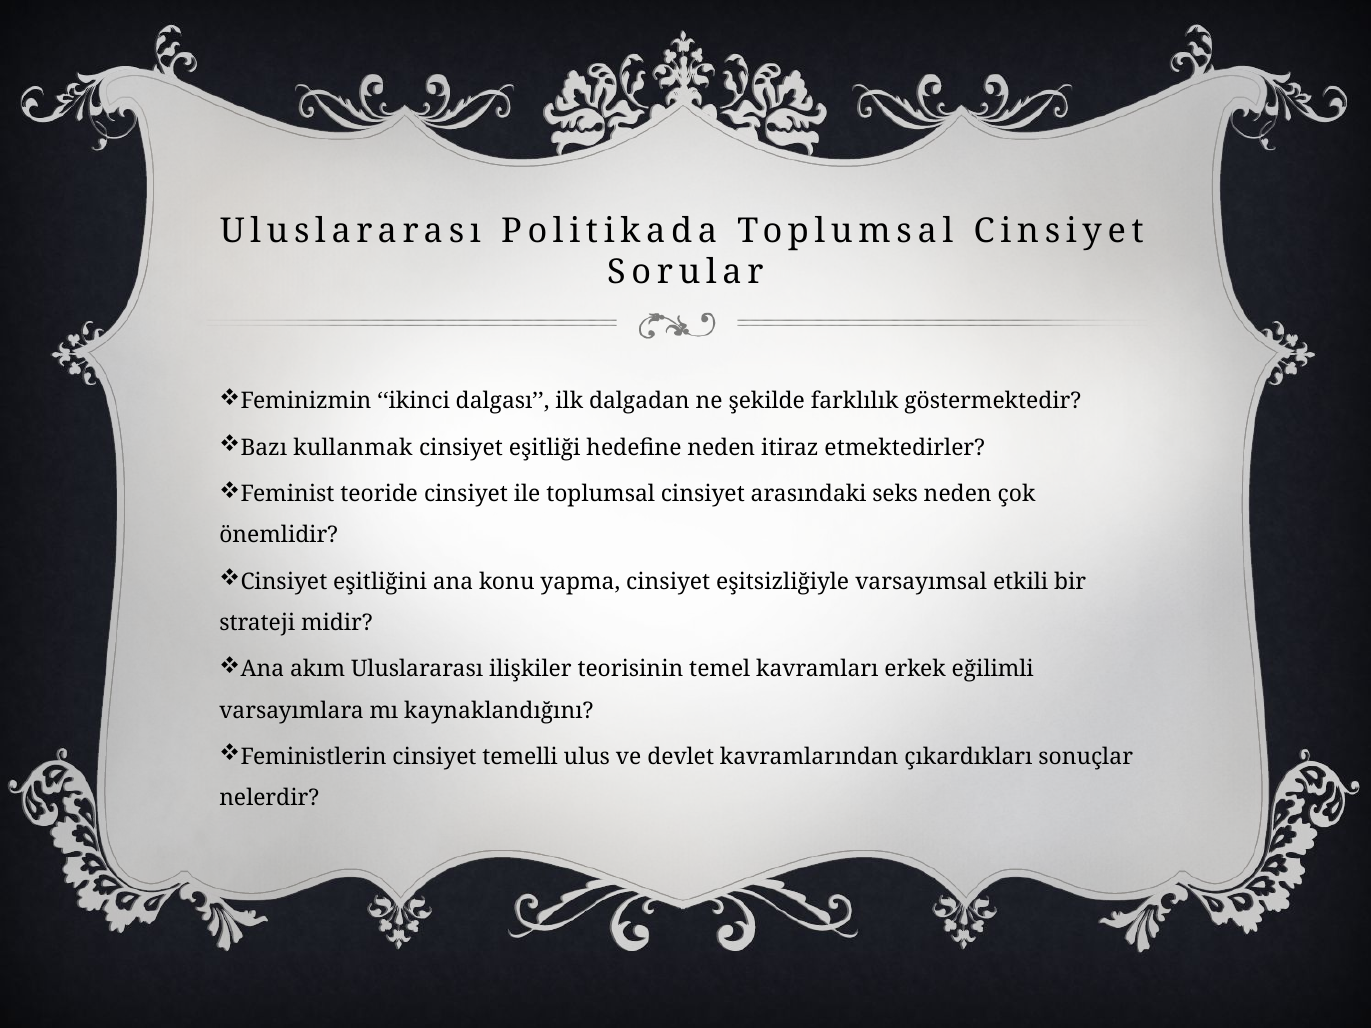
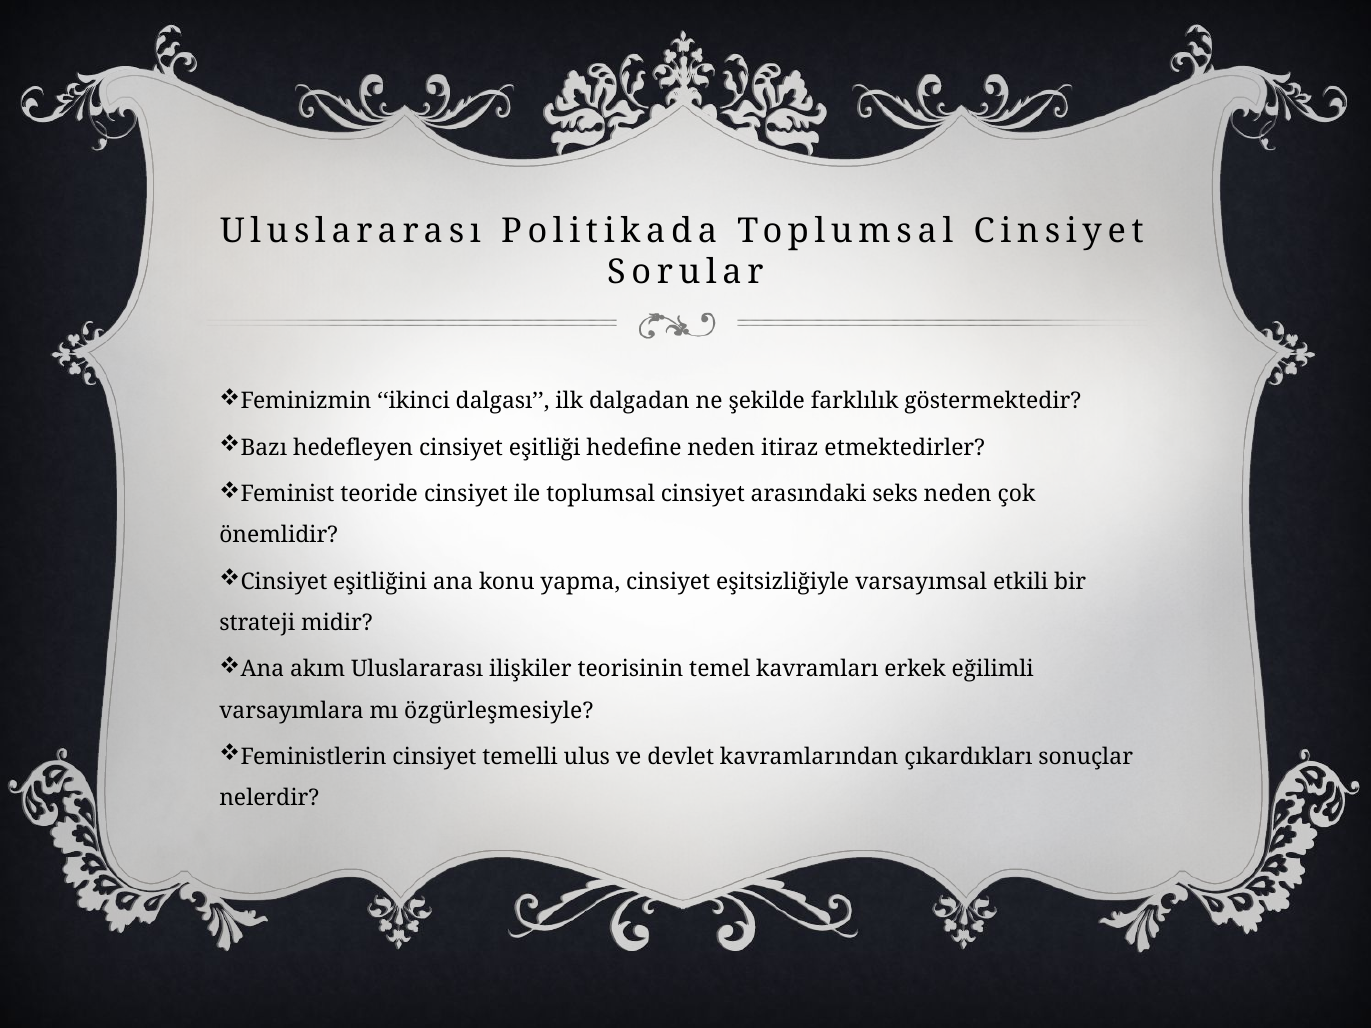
kullanmak: kullanmak -> hedefleyen
kaynaklandığını: kaynaklandığını -> özgürleşmesiyle
